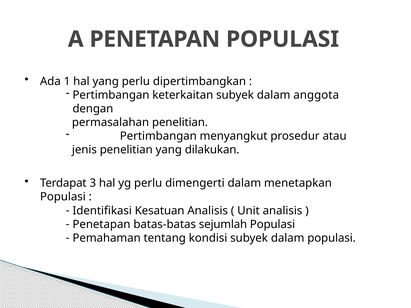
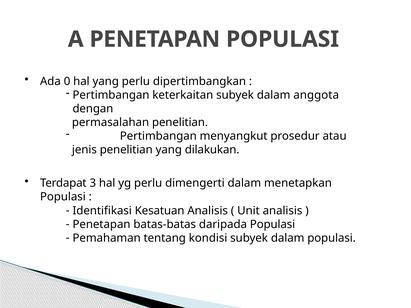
1: 1 -> 0
sejumlah: sejumlah -> daripada
